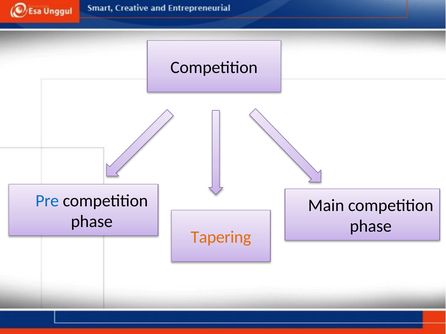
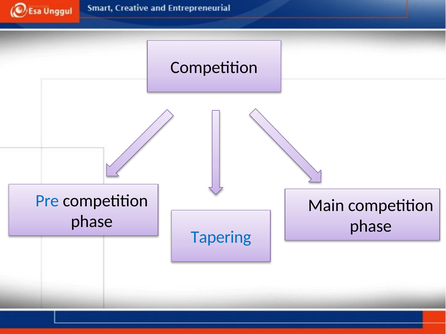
Tapering colour: orange -> blue
